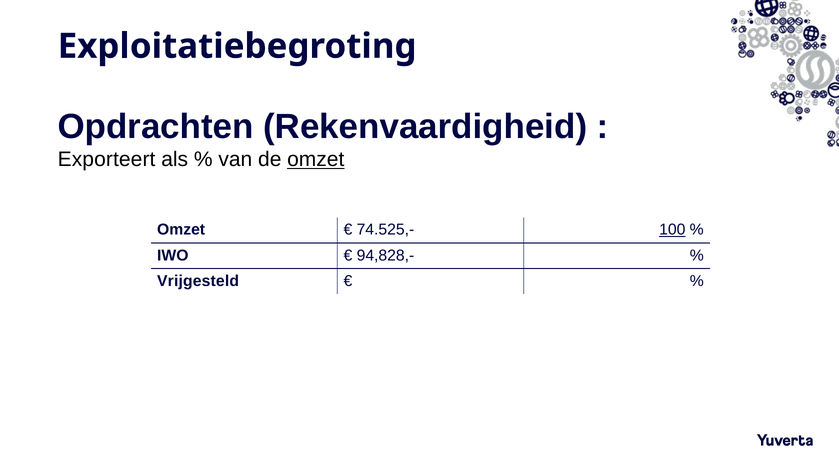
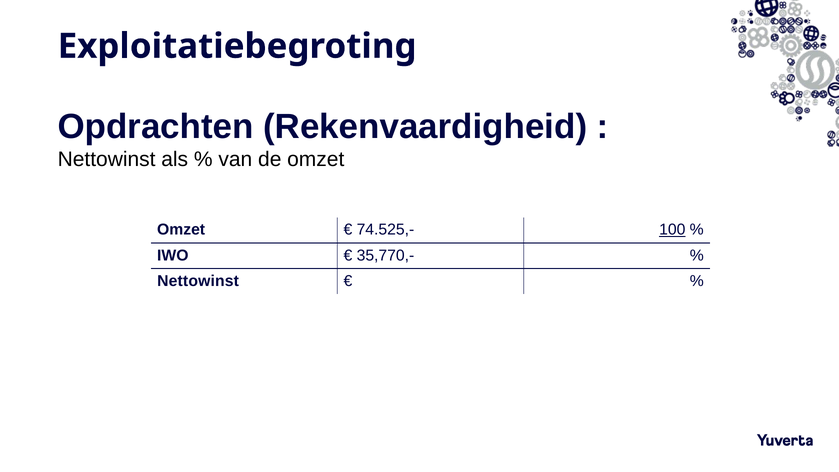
Exporteert at (107, 159): Exporteert -> Nettowinst
omzet at (316, 159) underline: present -> none
94,828,-: 94,828,- -> 35,770,-
Vrijgesteld at (198, 281): Vrijgesteld -> Nettowinst
